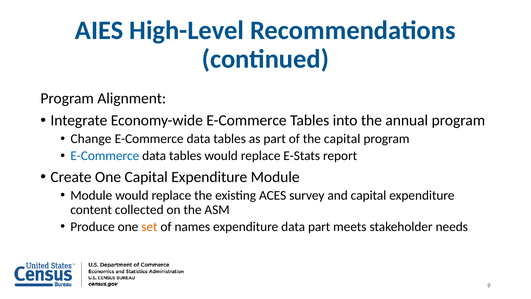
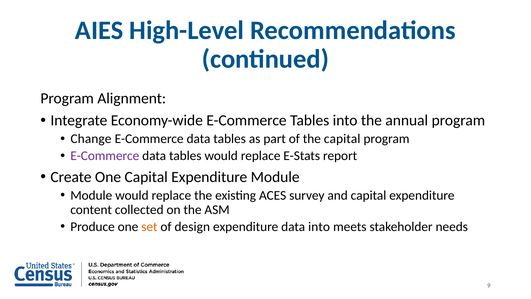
E-Commerce at (105, 156) colour: blue -> purple
names: names -> design
data part: part -> into
